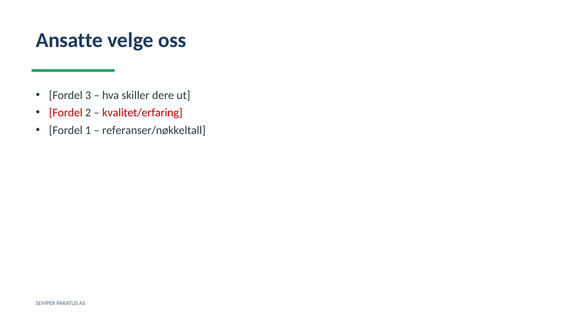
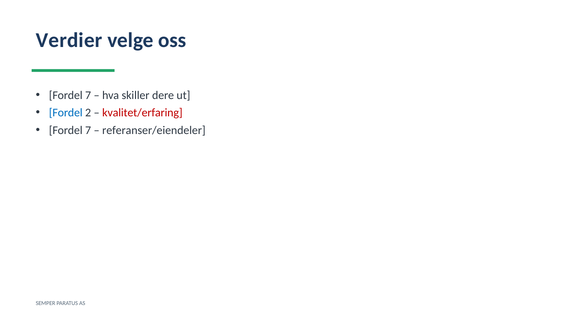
Ansatte: Ansatte -> Verdier
3 at (88, 95): 3 -> 7
Fordel at (66, 113) colour: red -> blue
1 at (88, 130): 1 -> 7
referanser/nøkkeltall: referanser/nøkkeltall -> referanser/eiendeler
